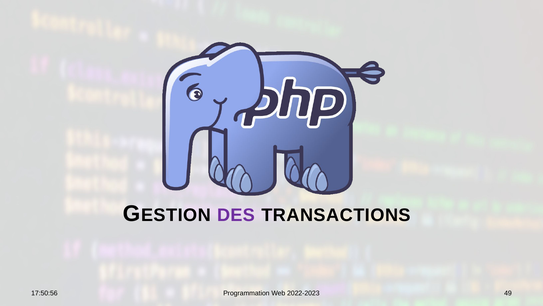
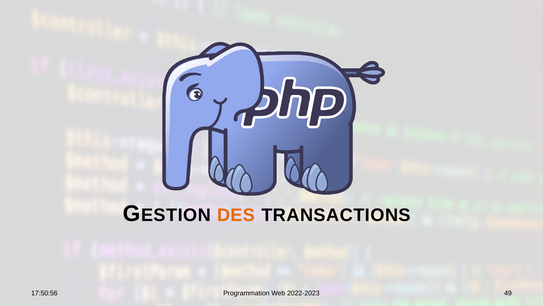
DES colour: purple -> orange
